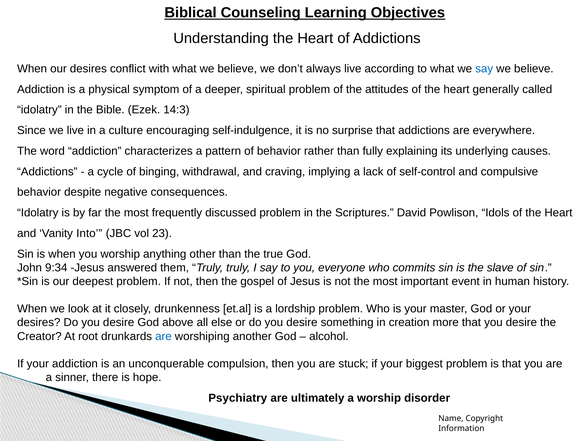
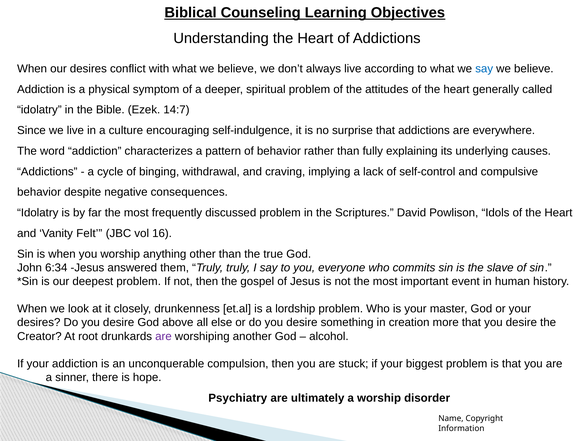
14:3: 14:3 -> 14:7
Into: Into -> Felt
23: 23 -> 16
9:34: 9:34 -> 6:34
are at (163, 336) colour: blue -> purple
